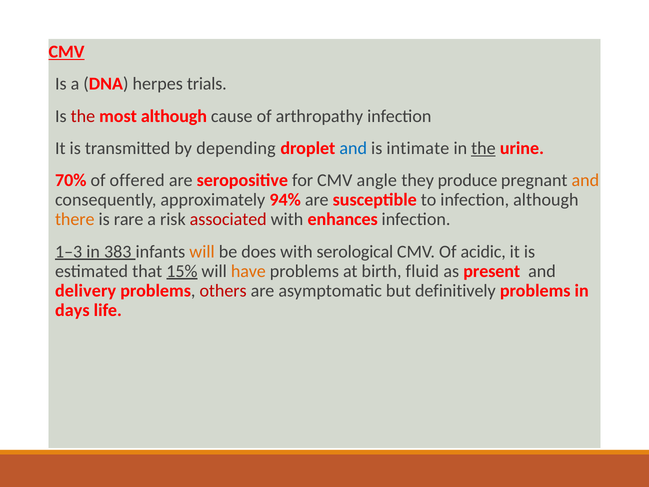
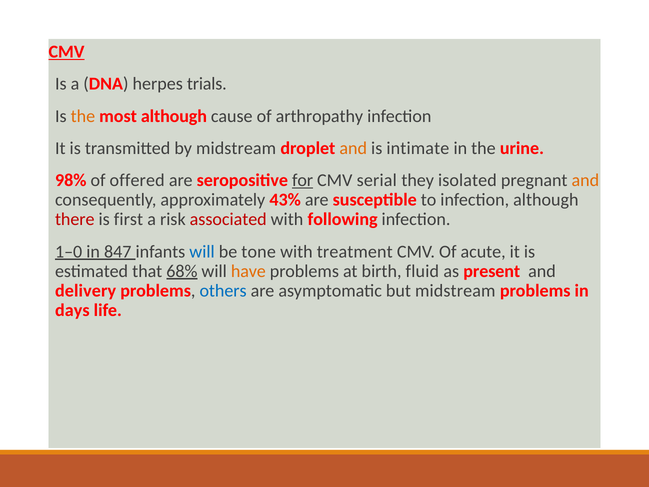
the at (83, 116) colour: red -> orange
by depending: depending -> midstream
and at (353, 148) colour: blue -> orange
the at (483, 148) underline: present -> none
70%: 70% -> 98%
for underline: none -> present
angle: angle -> serial
produce: produce -> isolated
94%: 94% -> 43%
there colour: orange -> red
rare: rare -> first
enhances: enhances -> following
1–3: 1–3 -> 1–0
383: 383 -> 847
will at (202, 251) colour: orange -> blue
does: does -> tone
serological: serological -> treatment
acidic: acidic -> acute
15%: 15% -> 68%
others colour: red -> blue
but definitively: definitively -> midstream
